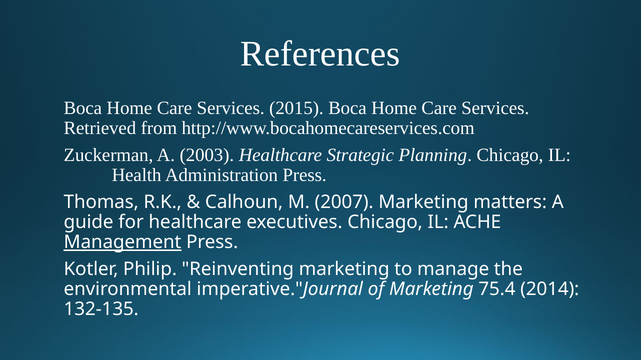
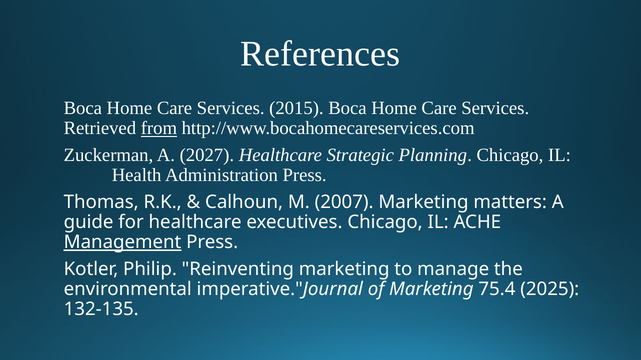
from underline: none -> present
2003: 2003 -> 2027
2014: 2014 -> 2025
